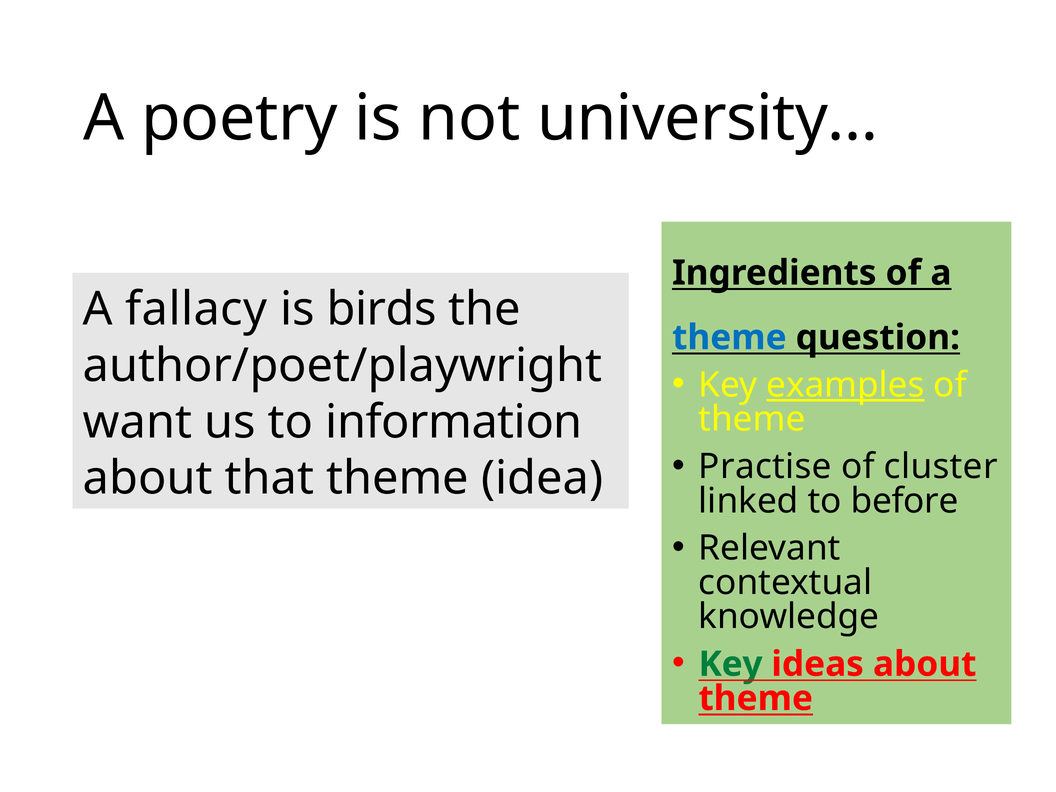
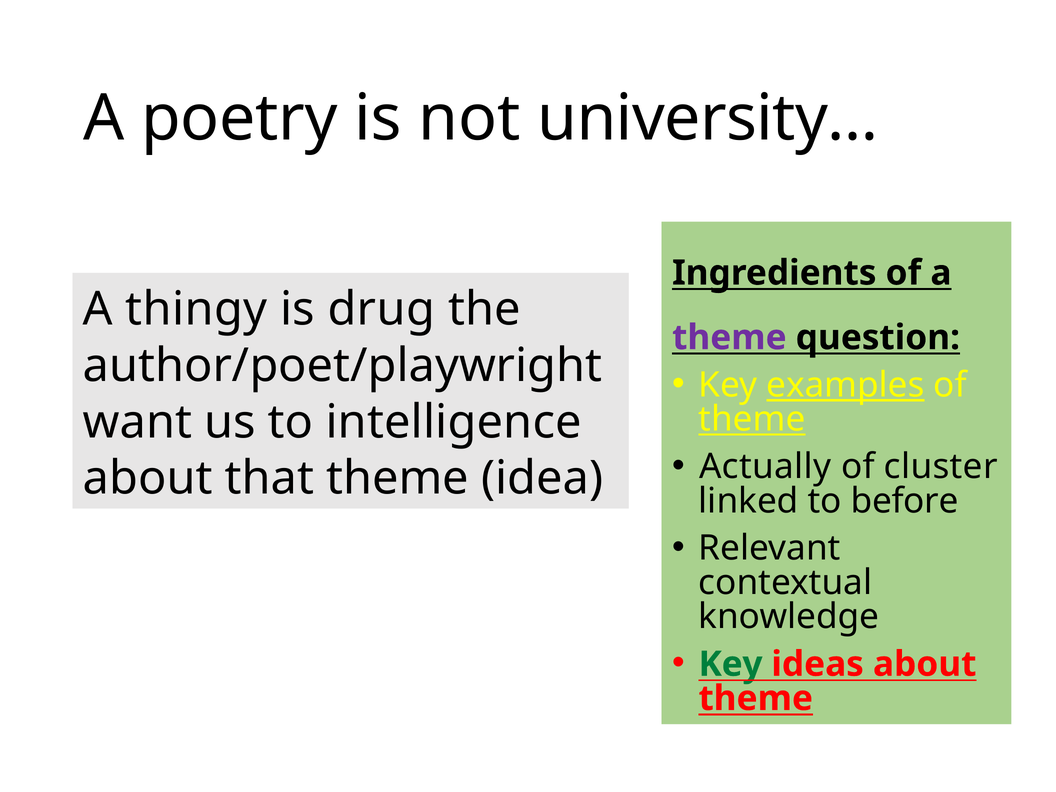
fallacy: fallacy -> thingy
birds: birds -> drug
theme at (729, 338) colour: blue -> purple
information: information -> intelligence
theme at (752, 419) underline: none -> present
Practise: Practise -> Actually
